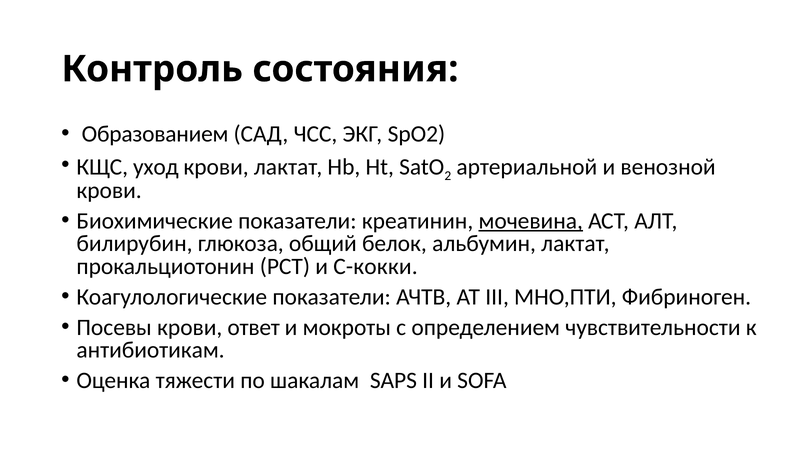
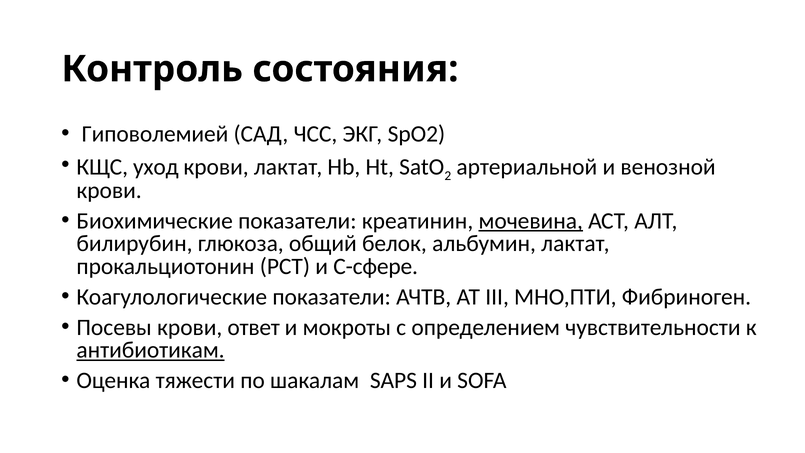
Образованием: Образованием -> Гиповолемией
С-кокки: С-кокки -> С-сфере
антибиотикам underline: none -> present
